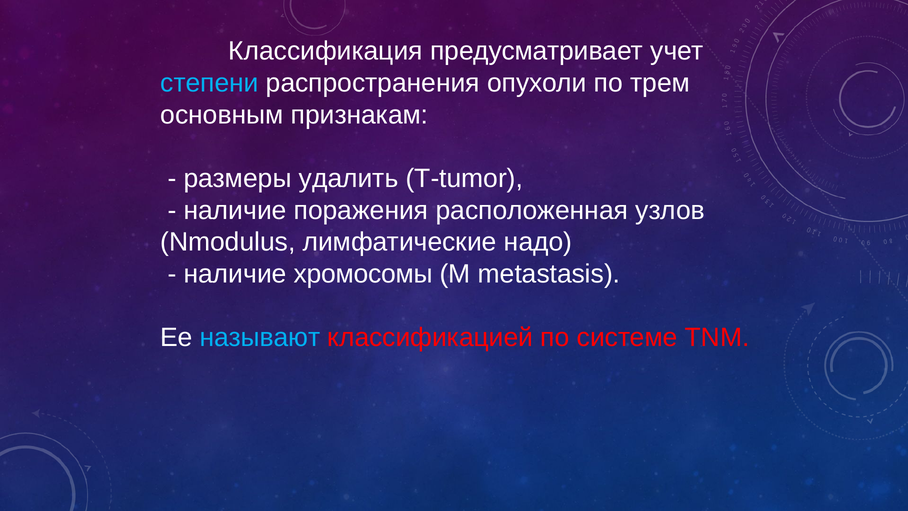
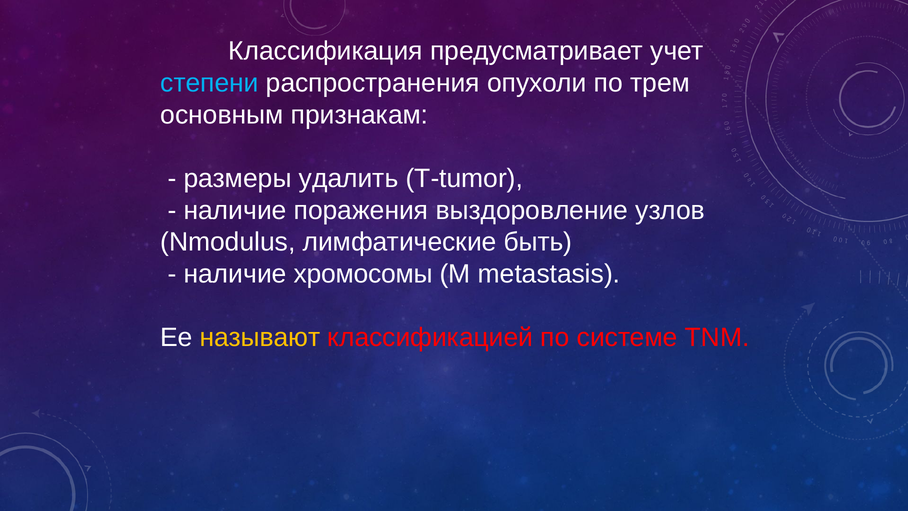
расположенная: расположенная -> выздоровление
надо: надо -> быть
называют colour: light blue -> yellow
